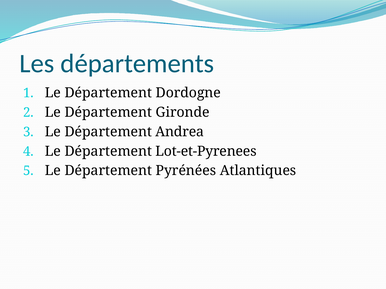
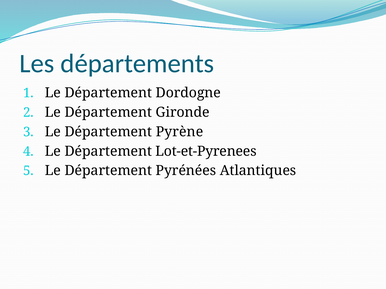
Andrea: Andrea -> Pyrène
